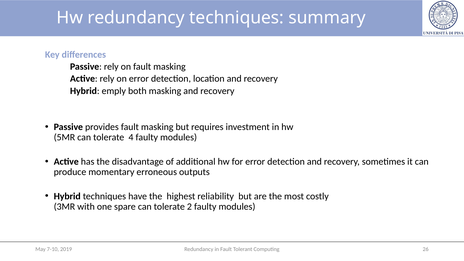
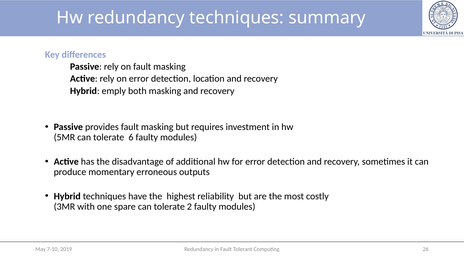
4: 4 -> 6
